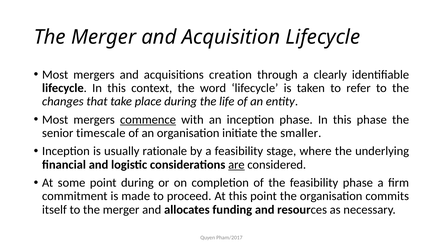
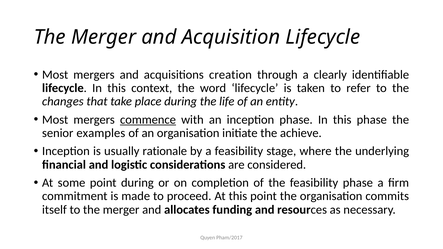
timescale: timescale -> examples
smaller: smaller -> achieve
are underline: present -> none
